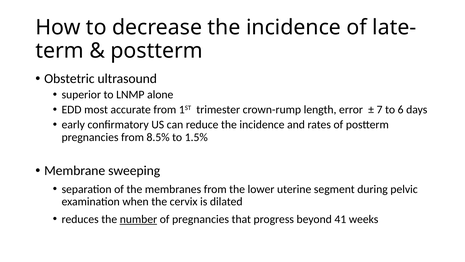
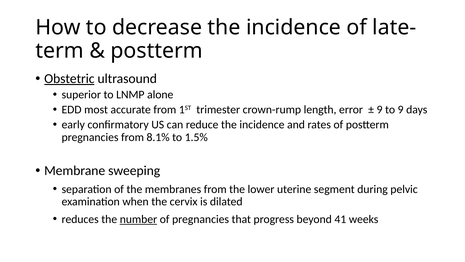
Obstetric underline: none -> present
7 at (380, 110): 7 -> 9
to 6: 6 -> 9
8.5%: 8.5% -> 8.1%
